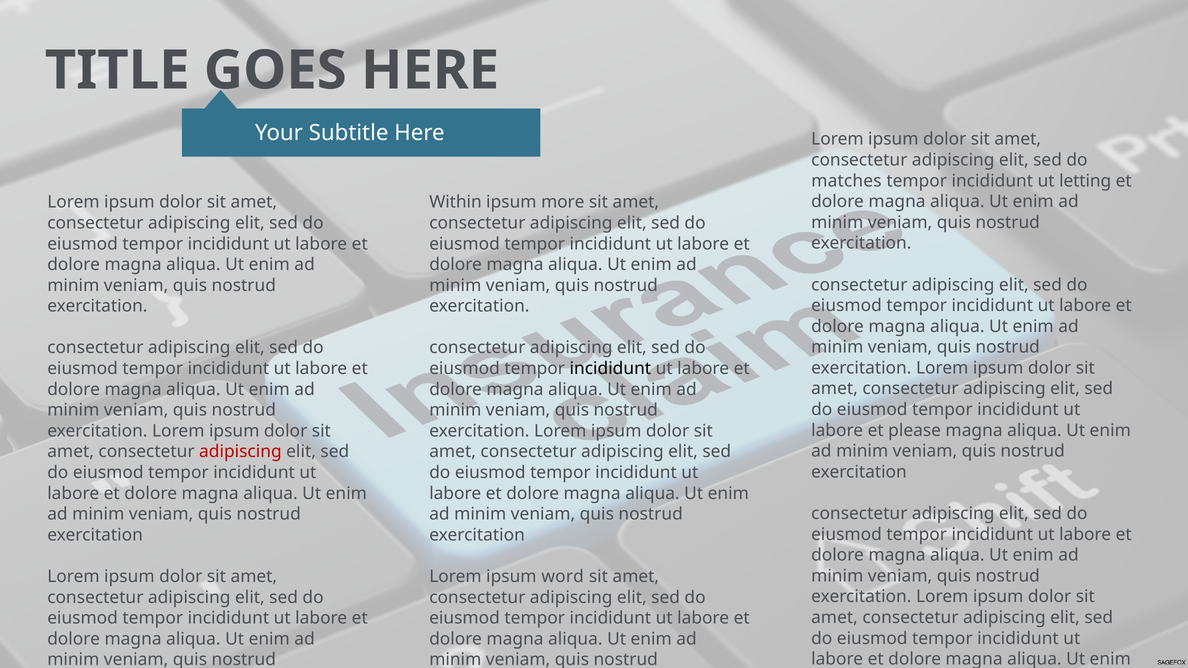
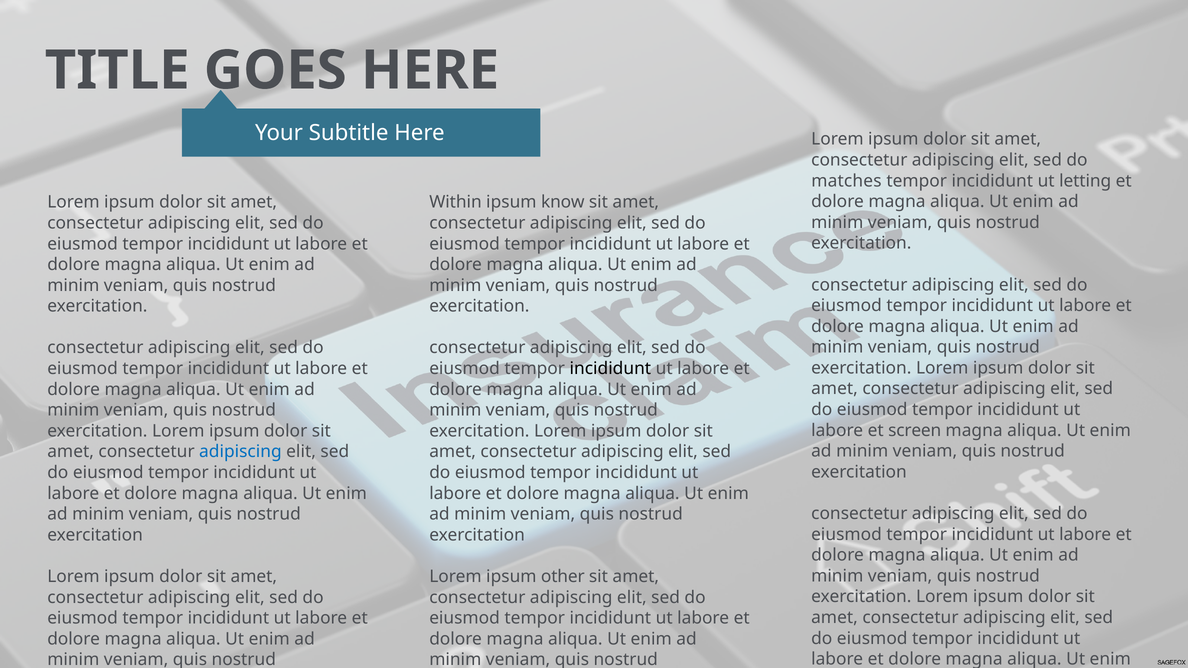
more: more -> know
please: please -> screen
adipiscing at (240, 452) colour: red -> blue
word: word -> other
